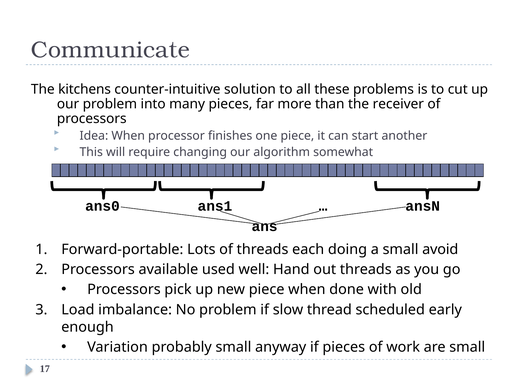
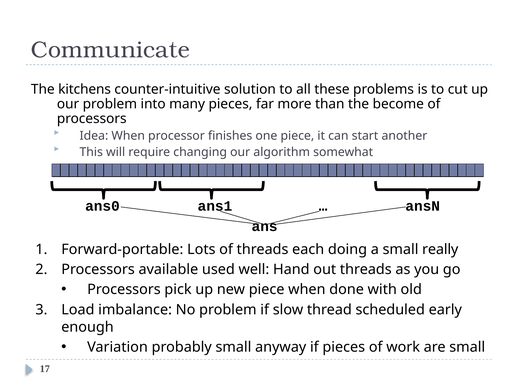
receiver: receiver -> become
avoid: avoid -> really
